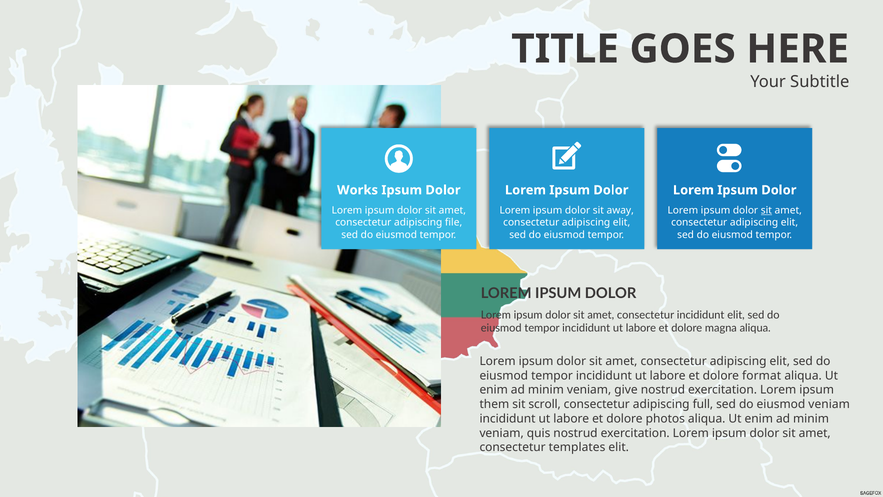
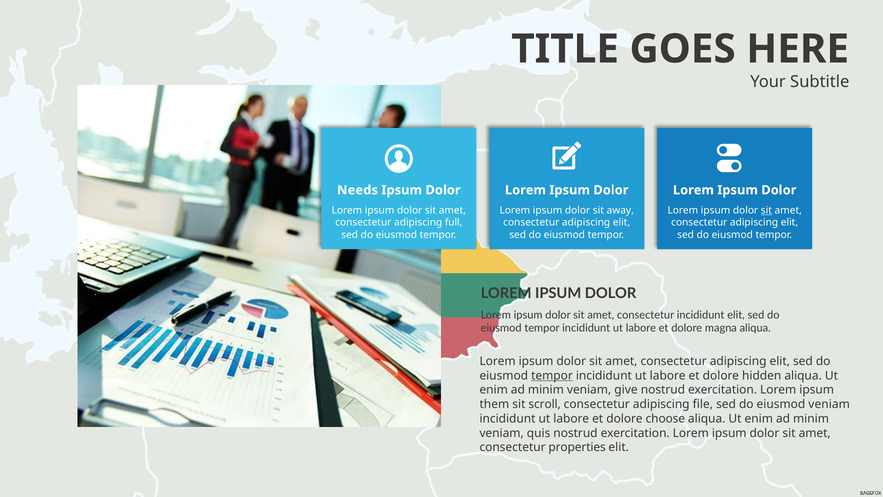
Works: Works -> Needs
file: file -> full
tempor at (552, 375) underline: none -> present
format: format -> hidden
full: full -> file
photos: photos -> choose
templates: templates -> properties
